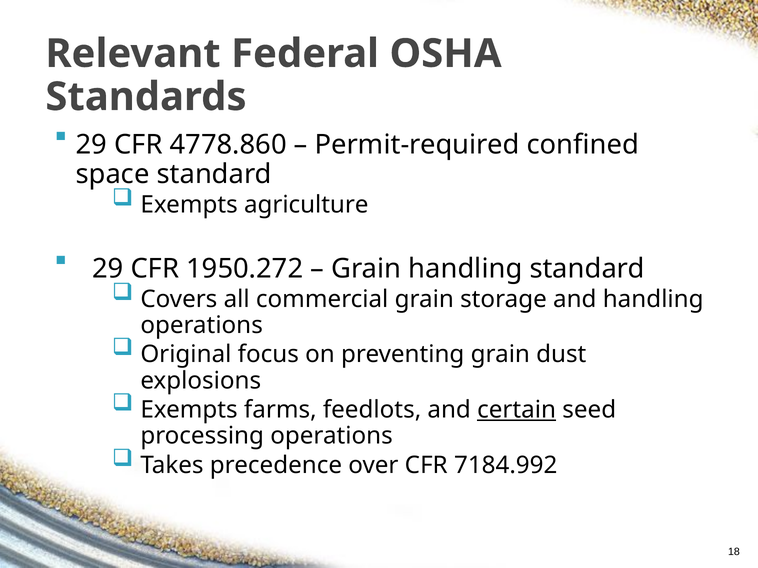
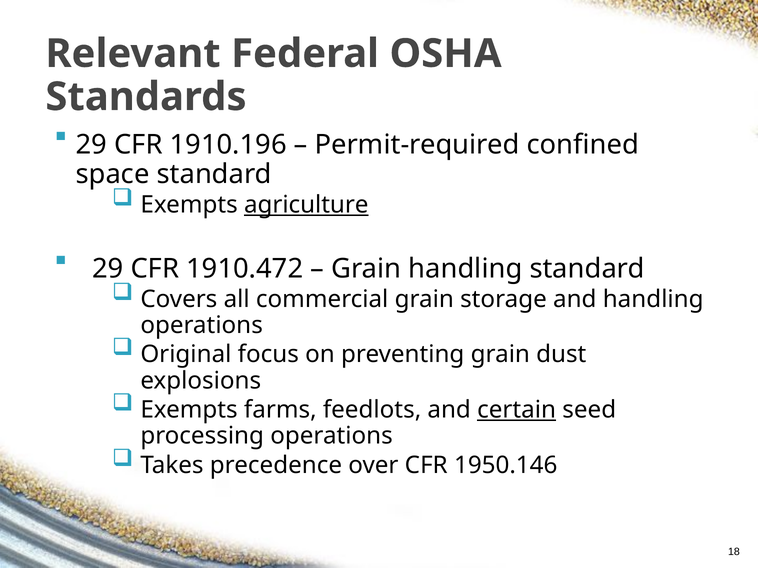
4778.860: 4778.860 -> 1910.196
agriculture underline: none -> present
1950.272: 1950.272 -> 1910.472
7184.992: 7184.992 -> 1950.146
